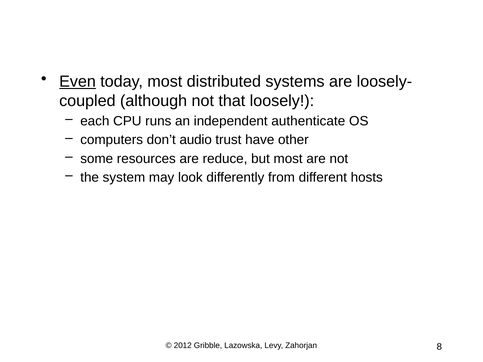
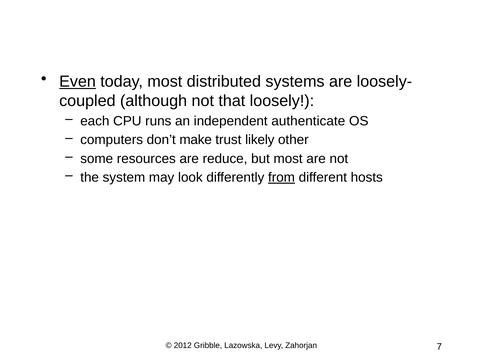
audio: audio -> make
have: have -> likely
from underline: none -> present
8: 8 -> 7
